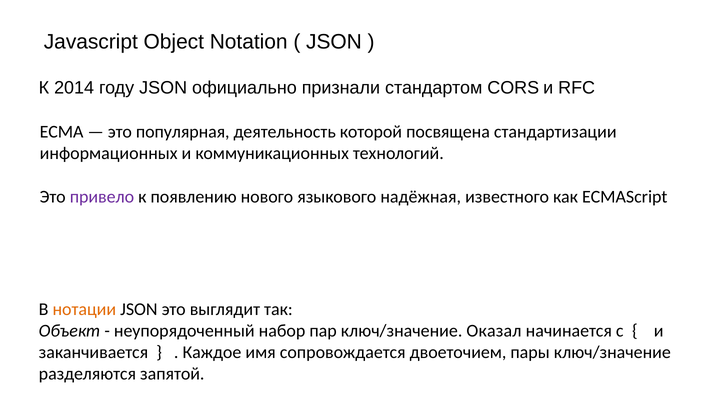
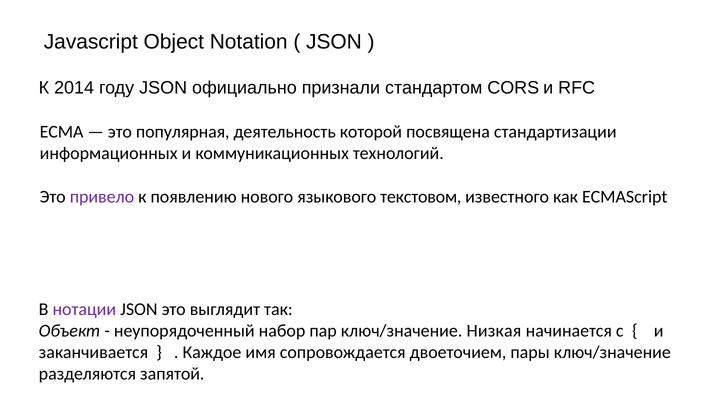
надёжная: надёжная -> текстовом
нотации colour: orange -> purple
Оказал: Оказал -> Низкая
